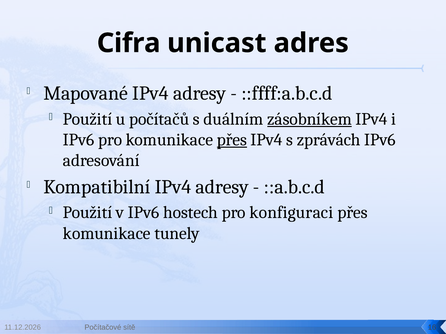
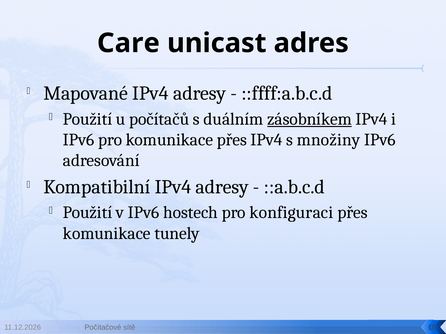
Cifra: Cifra -> Care
přes at (232, 140) underline: present -> none
zprávách: zprávách -> množiny
